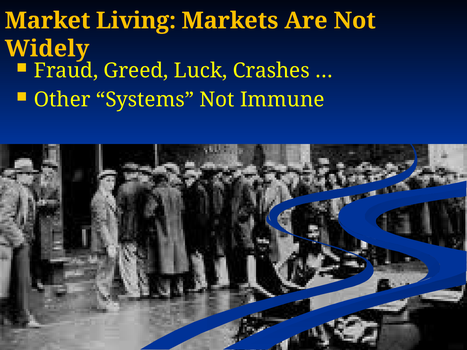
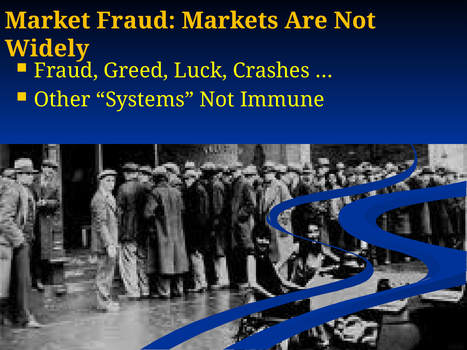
Market Living: Living -> Fraud
